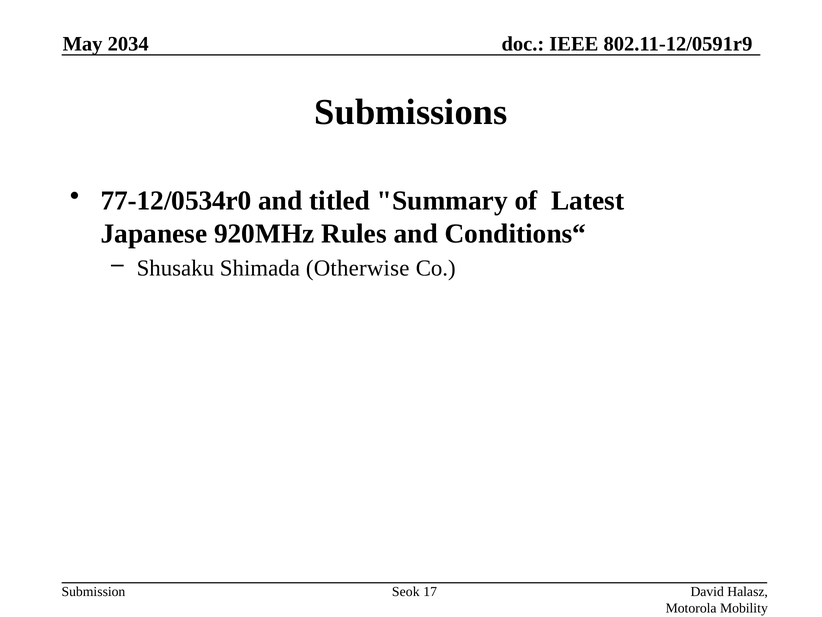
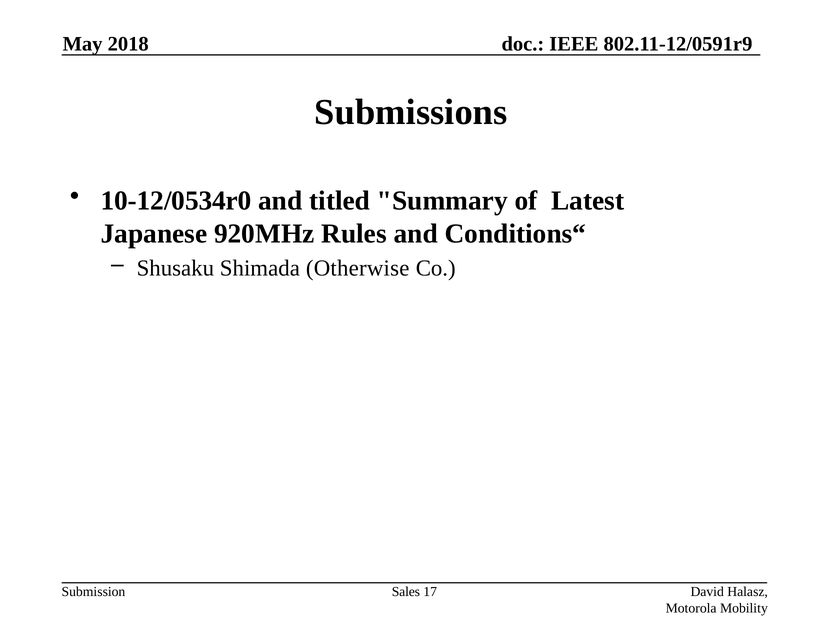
2034: 2034 -> 2018
77-12/0534r0: 77-12/0534r0 -> 10-12/0534r0
Seok: Seok -> Sales
